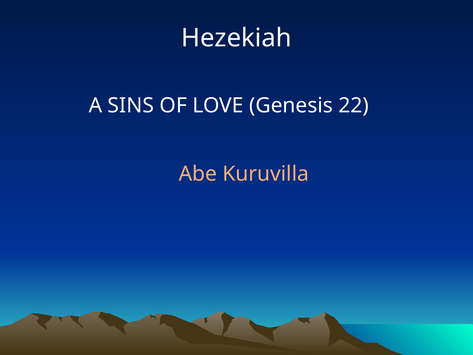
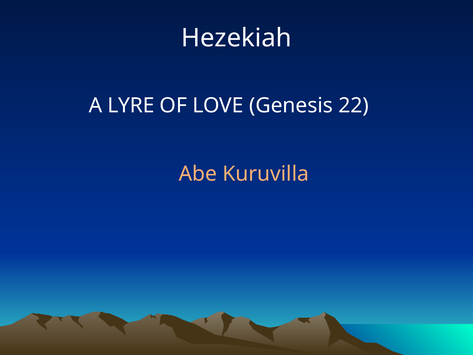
SINS: SINS -> LYRE
